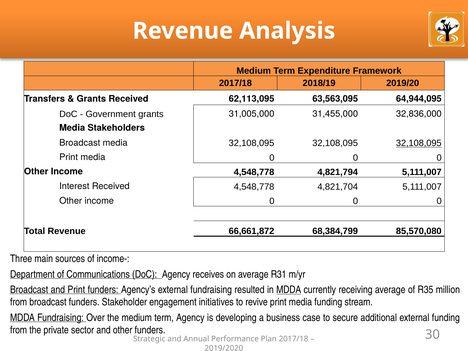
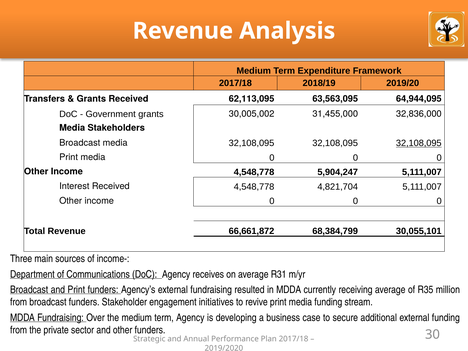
31,005,000: 31,005,000 -> 30,005,002
4,821,794: 4,821,794 -> 5,904,247
85,570,080: 85,570,080 -> 30,055,101
MDDA at (289, 290) underline: present -> none
